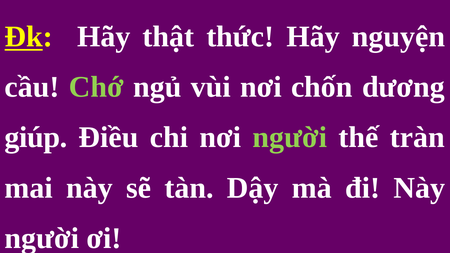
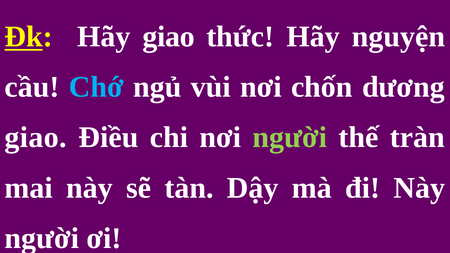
Hãy thật: thật -> giao
Chớ colour: light green -> light blue
giúp at (36, 138): giúp -> giao
